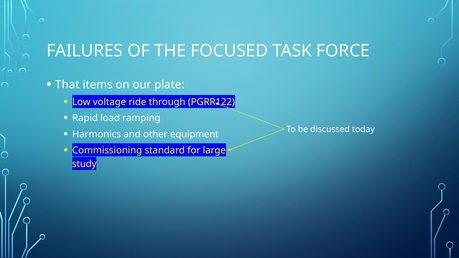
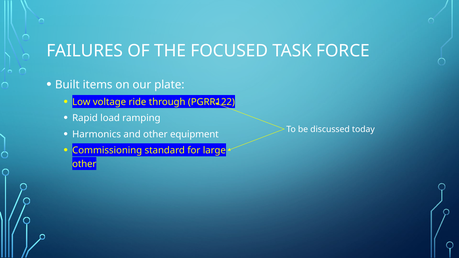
That: That -> Built
study at (84, 164): study -> other
